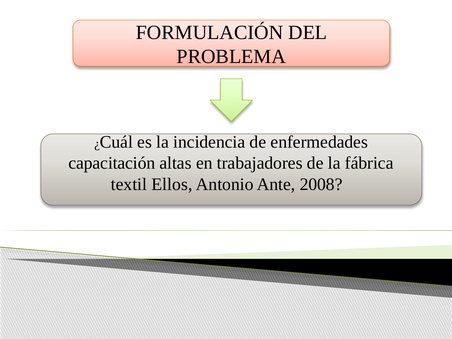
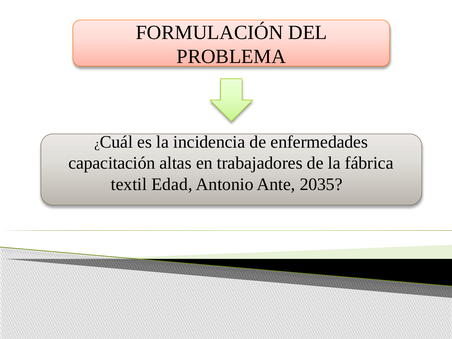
Ellos: Ellos -> Edad
2008: 2008 -> 2035
